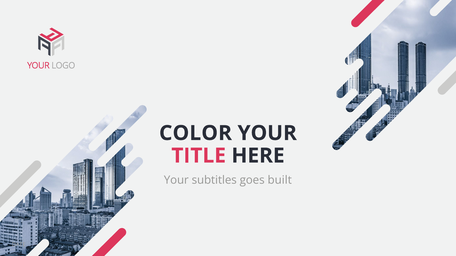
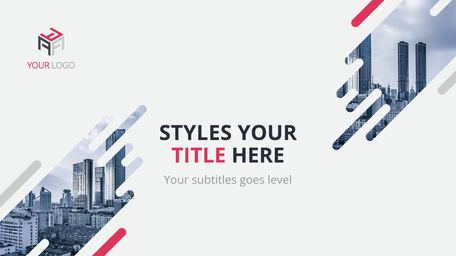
COLOR: COLOR -> STYLES
built: built -> level
